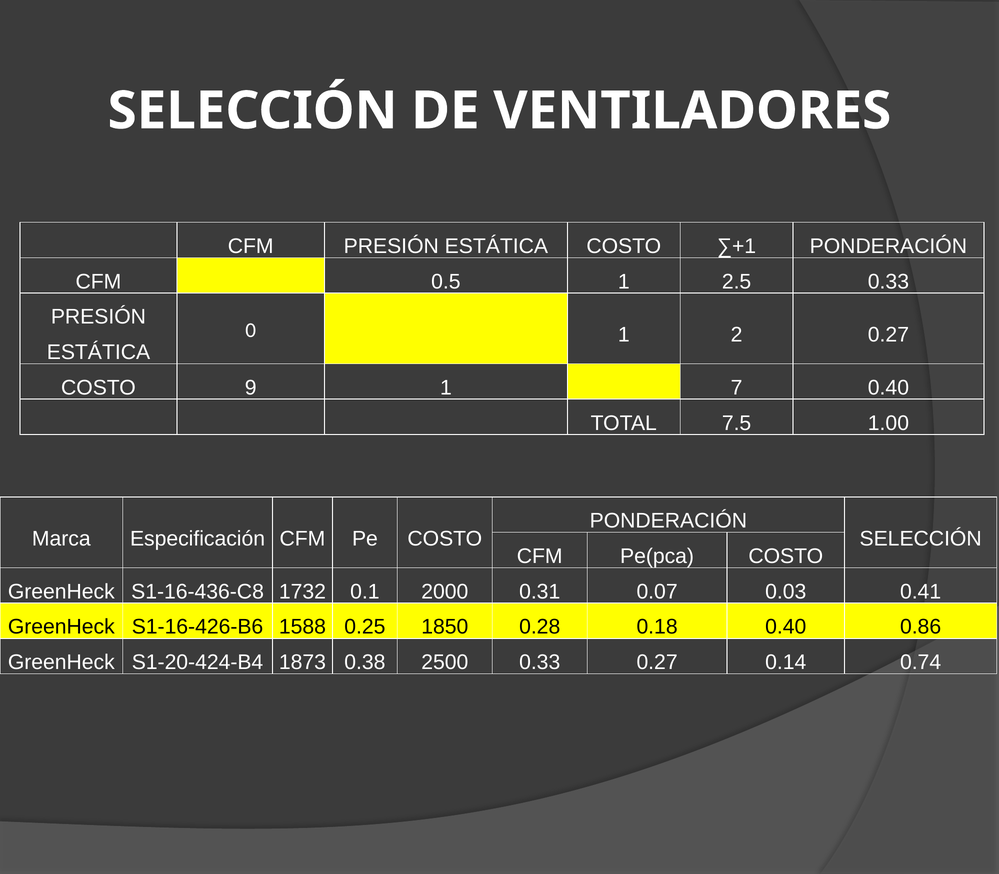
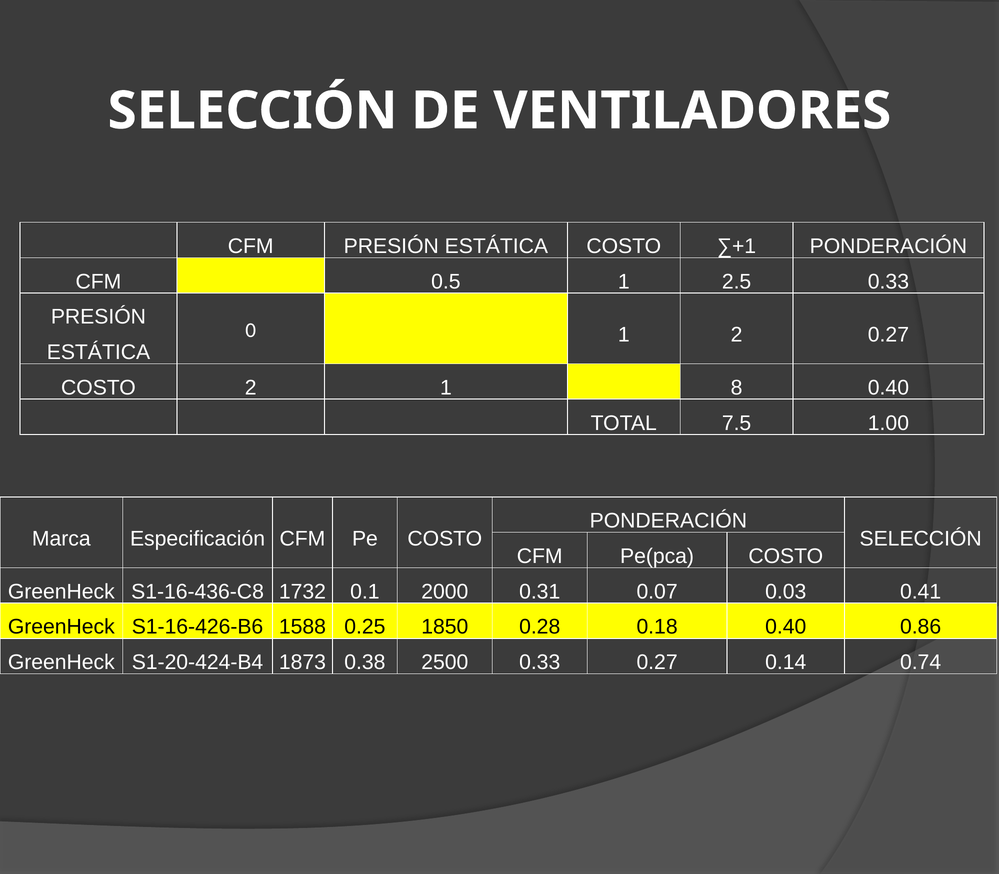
COSTO 9: 9 -> 2
7: 7 -> 8
